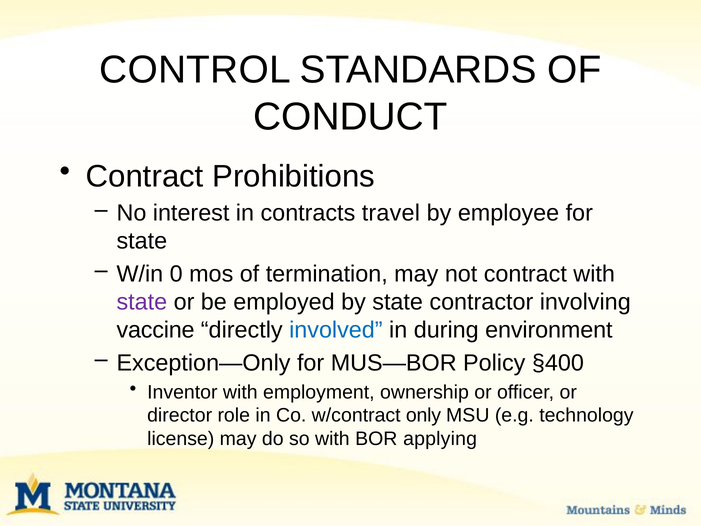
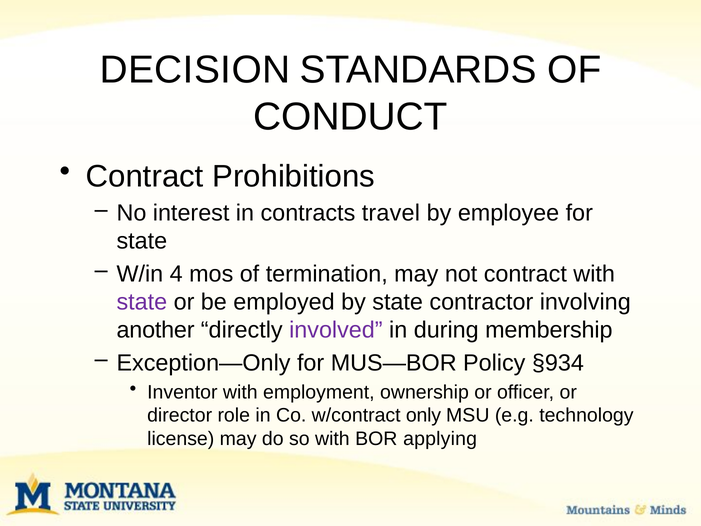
CONTROL: CONTROL -> DECISION
0: 0 -> 4
vaccine: vaccine -> another
involved colour: blue -> purple
environment: environment -> membership
§400: §400 -> §934
